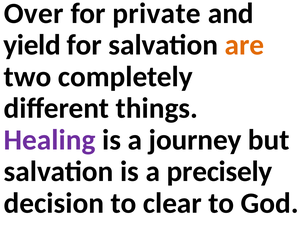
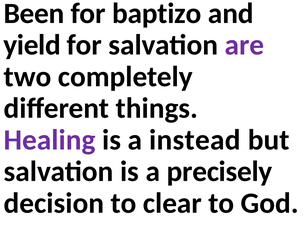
Over: Over -> Been
private: private -> baptizo
are colour: orange -> purple
journey: journey -> instead
